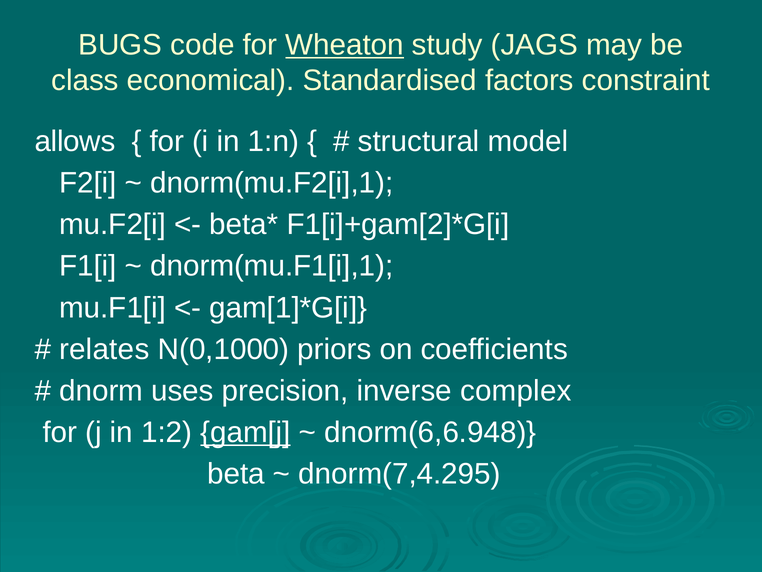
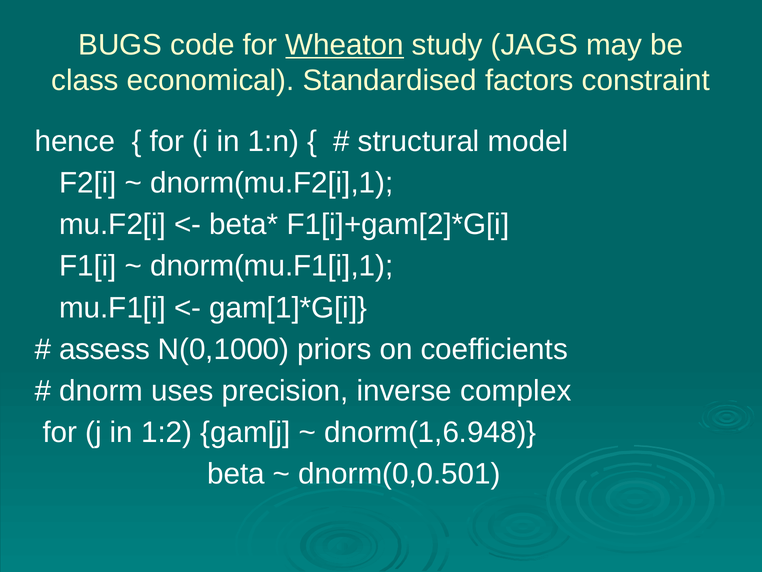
allows: allows -> hence
relates: relates -> assess
gam[j underline: present -> none
dnorm(6,6.948: dnorm(6,6.948 -> dnorm(1,6.948
dnorm(7,4.295: dnorm(7,4.295 -> dnorm(0,0.501
